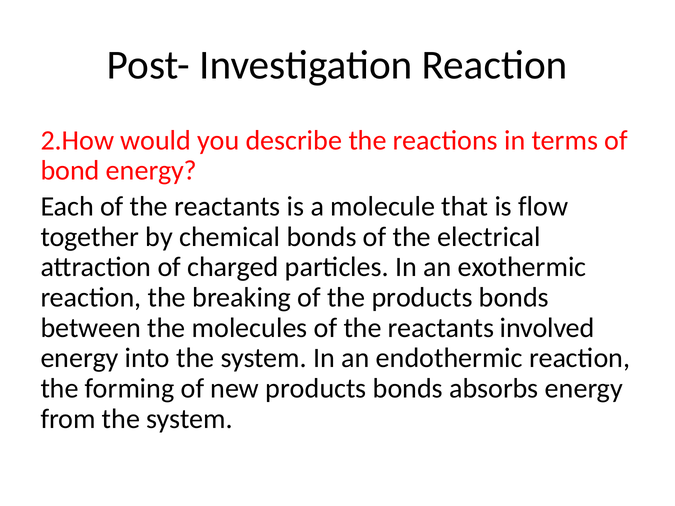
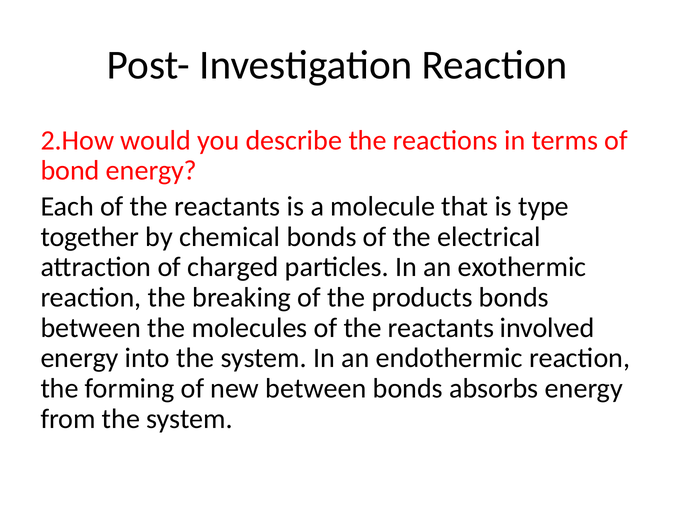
flow: flow -> type
new products: products -> between
